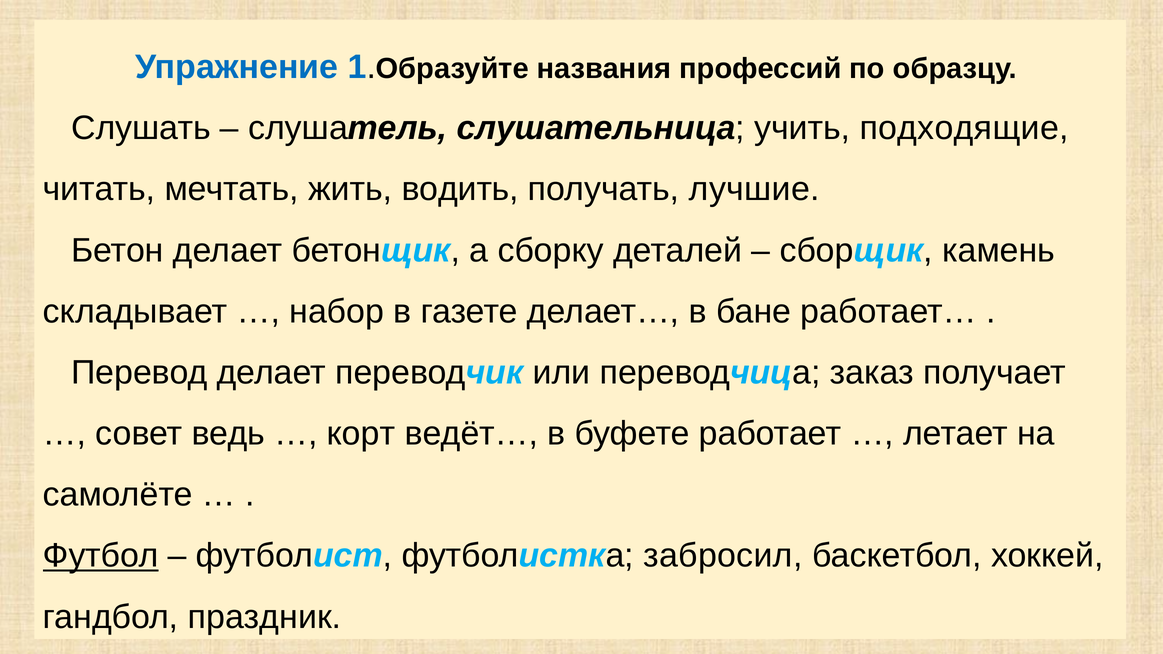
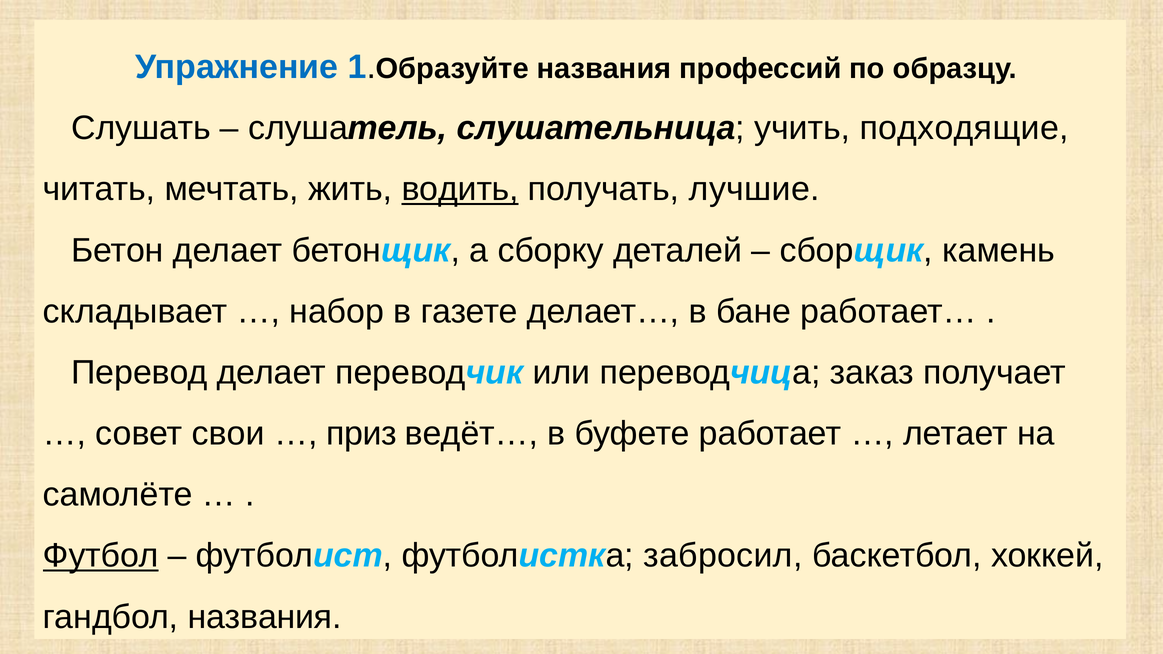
водить underline: none -> present
ведь: ведь -> свои
корт: корт -> приз
гандбол праздник: праздник -> названия
